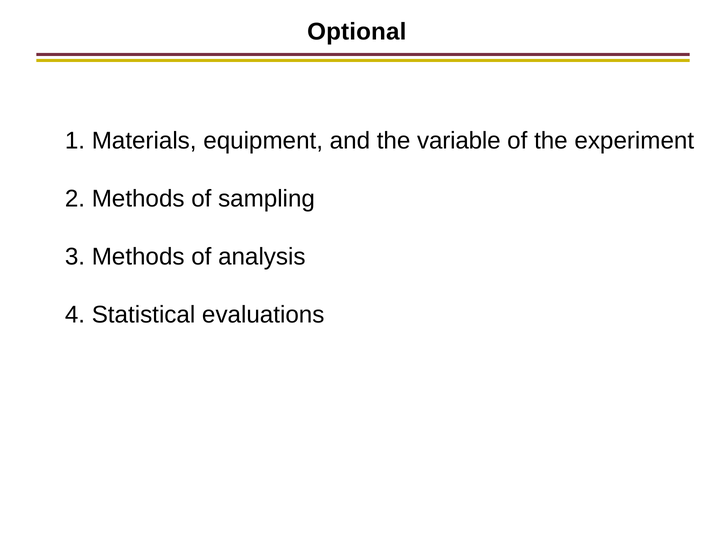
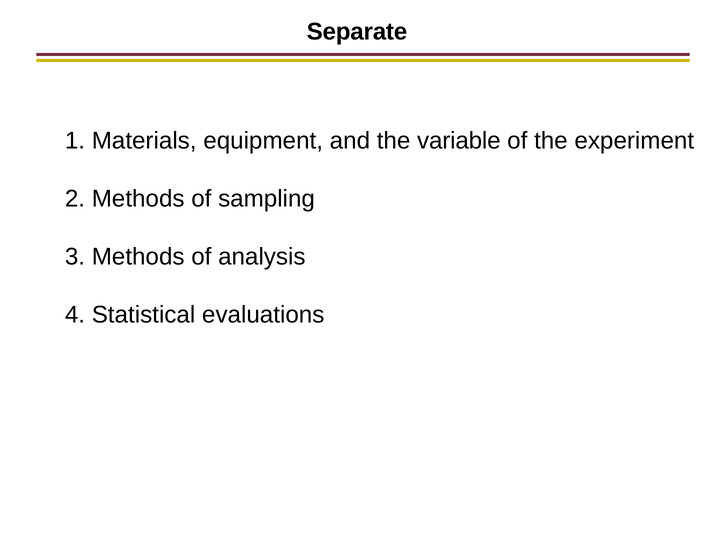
Optional: Optional -> Separate
